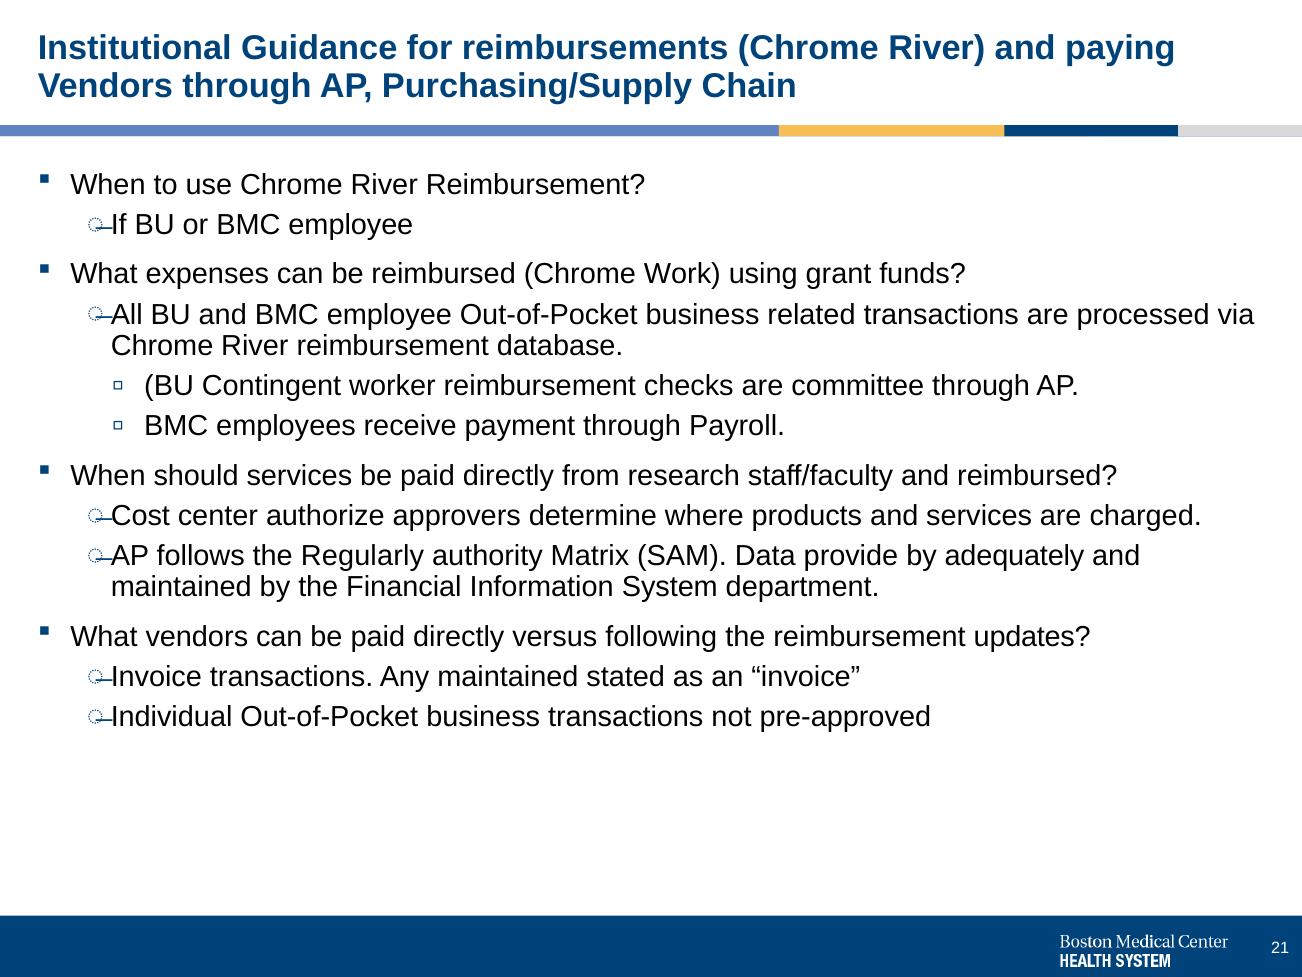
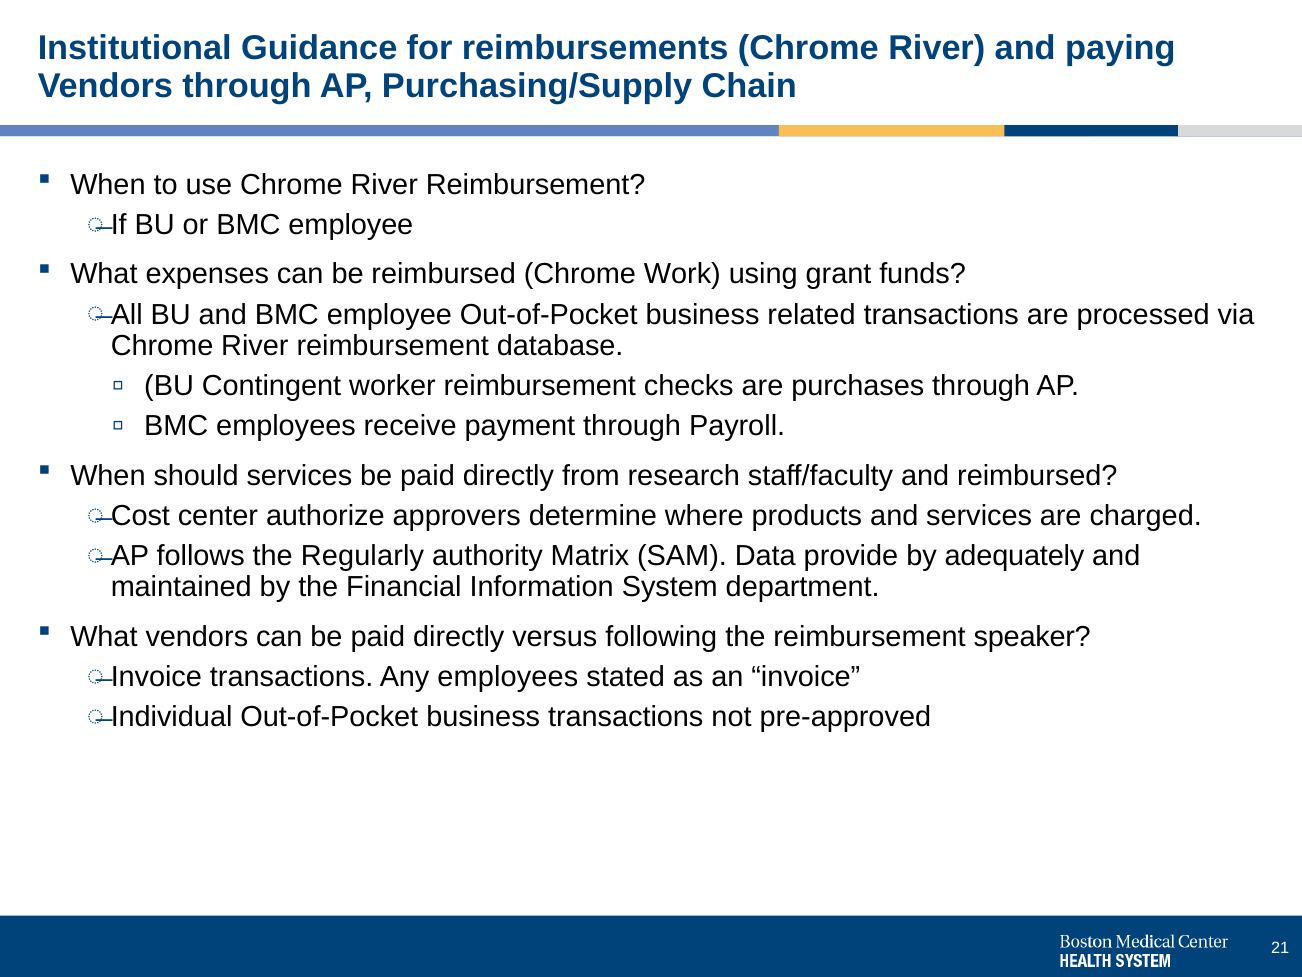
committee: committee -> purchases
updates: updates -> speaker
Any maintained: maintained -> employees
